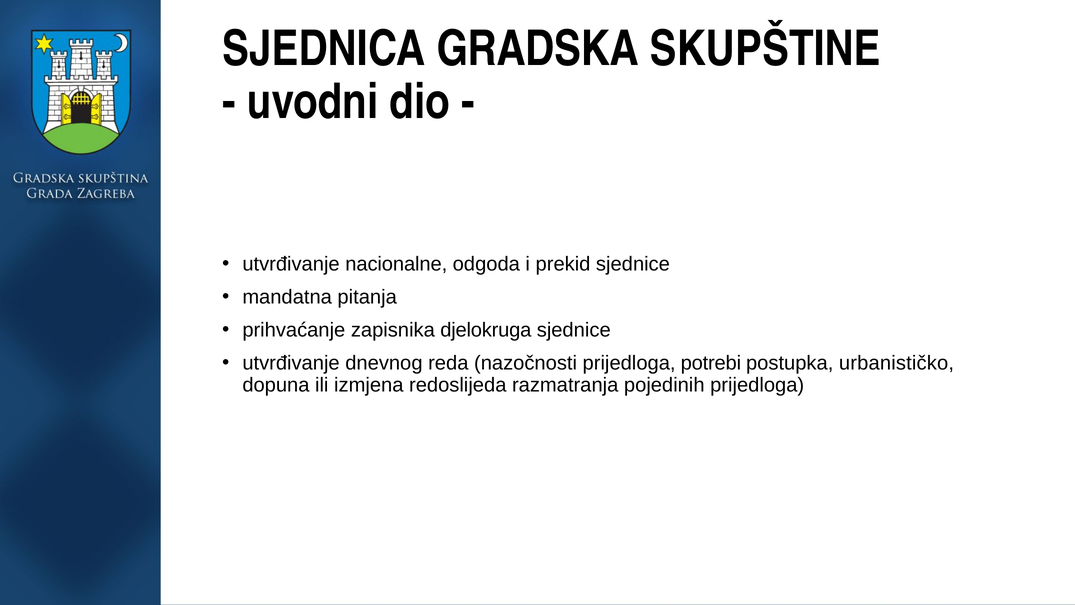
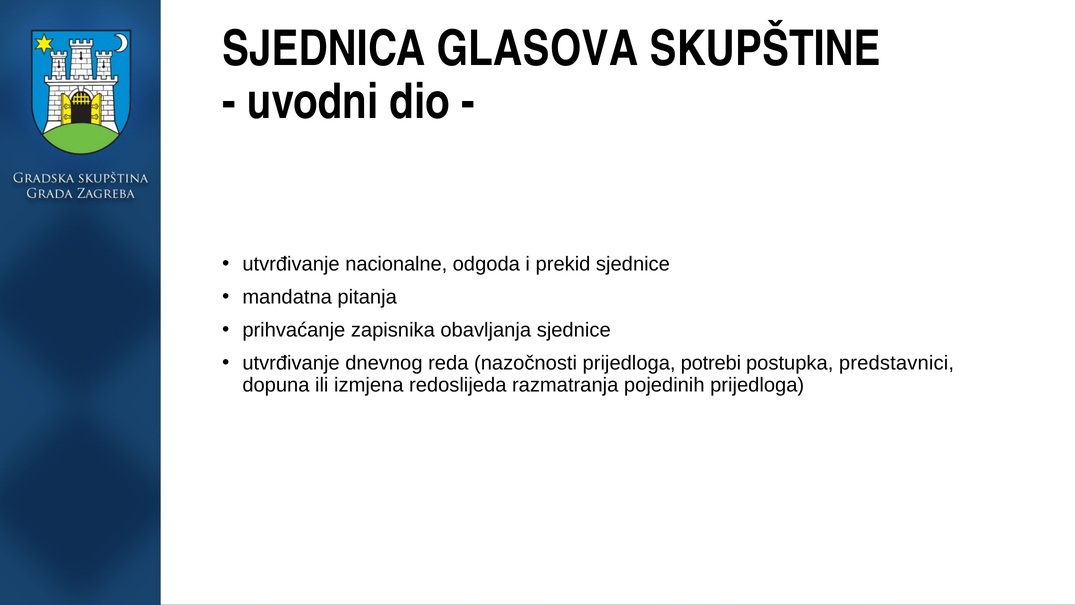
GRADSKA: GRADSKA -> GLASOVA
djelokruga: djelokruga -> obavljanja
urbanističko: urbanističko -> predstavnici
